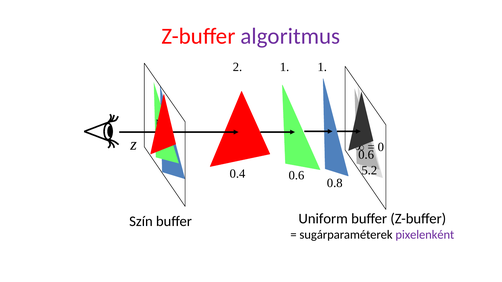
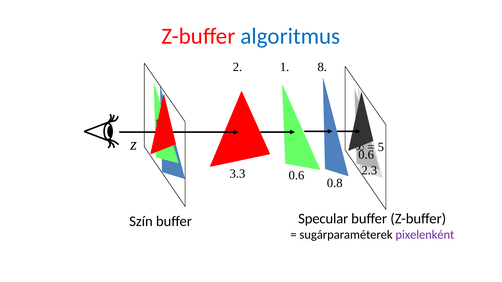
algoritmus colour: purple -> blue
2 1: 1 -> 8
0: 0 -> 5
5.2: 5.2 -> 2.3
0.4: 0.4 -> 3.3
Uniform: Uniform -> Specular
